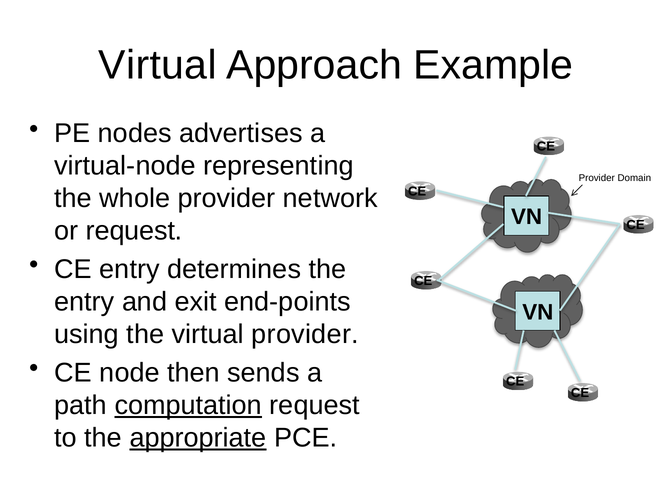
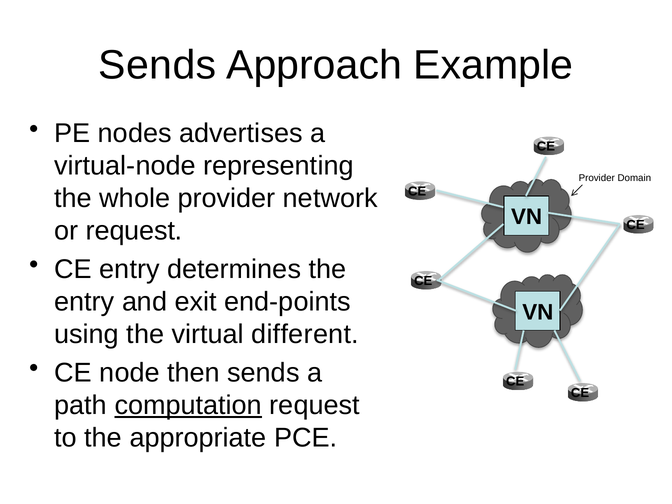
Virtual at (158, 65): Virtual -> Sends
virtual provider: provider -> different
appropriate underline: present -> none
